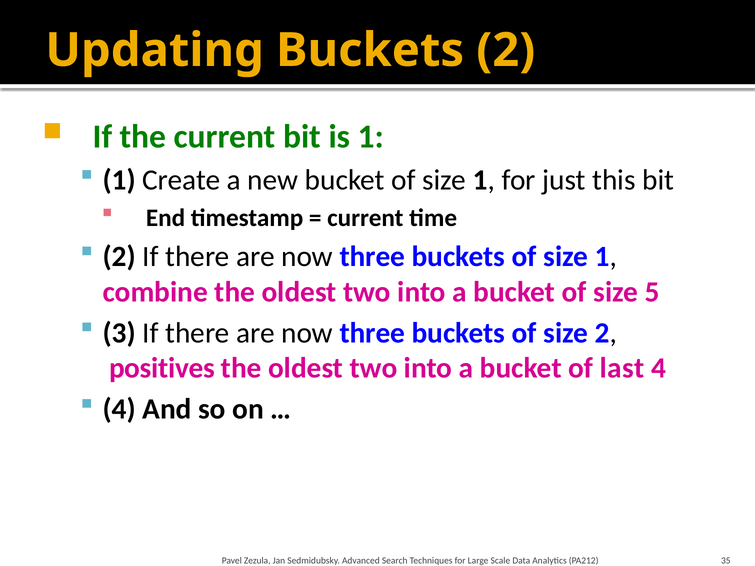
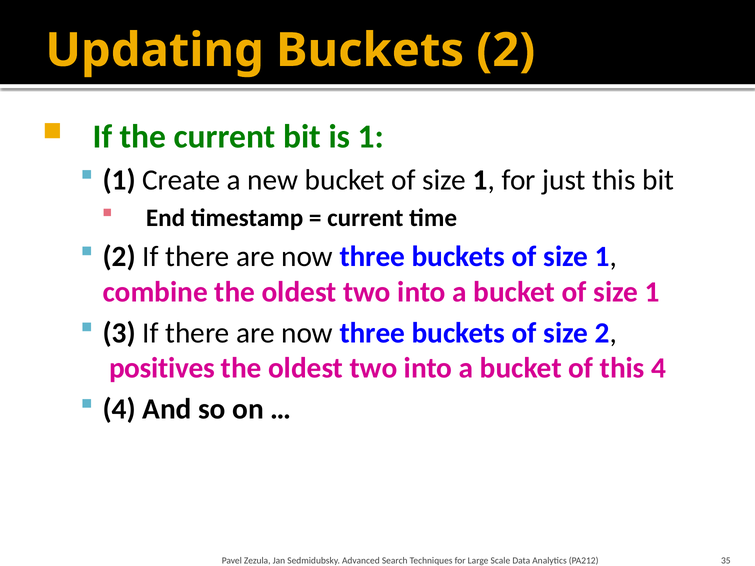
5 at (652, 292): 5 -> 1
of last: last -> this
